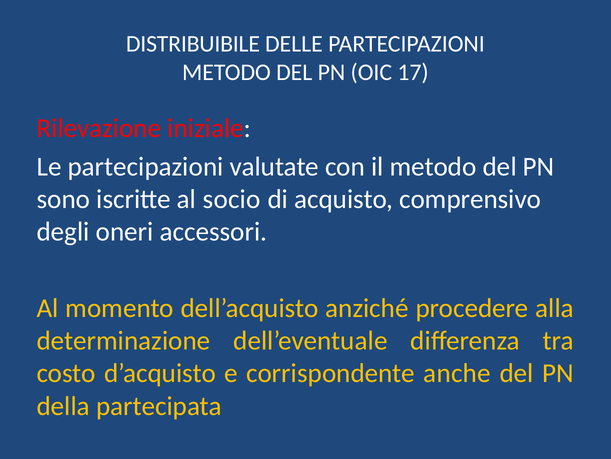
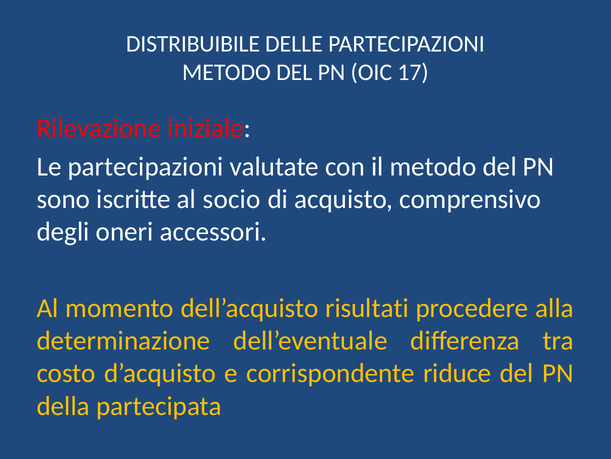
anziché: anziché -> risultati
anche: anche -> riduce
